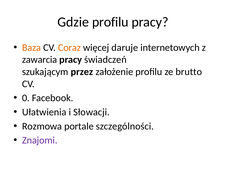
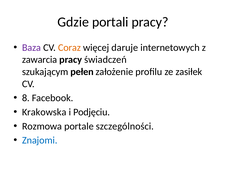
Gdzie profilu: profilu -> portali
Baza colour: orange -> purple
przez: przez -> pełen
brutto: brutto -> zasiłek
0: 0 -> 8
Ułatwienia: Ułatwienia -> Krakowska
Słowacji: Słowacji -> Podjęciu
Znajomi colour: purple -> blue
